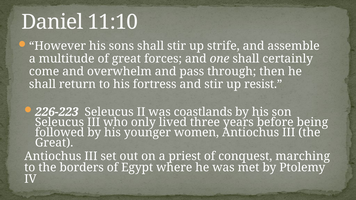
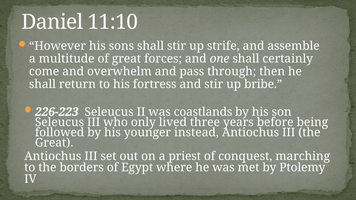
resist: resist -> bribe
women: women -> instead
